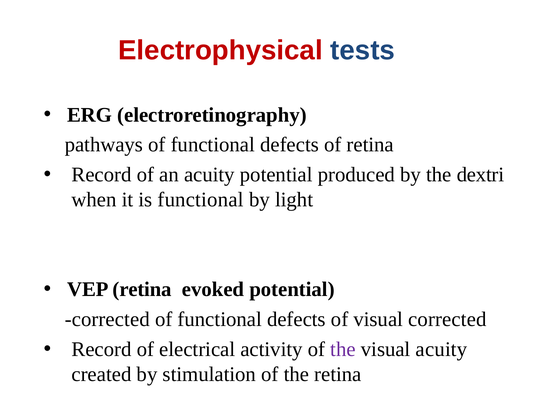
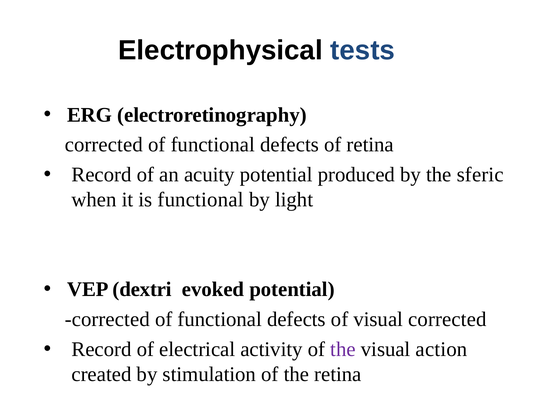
Electrophysical colour: red -> black
pathways at (104, 145): pathways -> corrected
dextri: dextri -> sferic
VEP retina: retina -> dextri
visual acuity: acuity -> action
